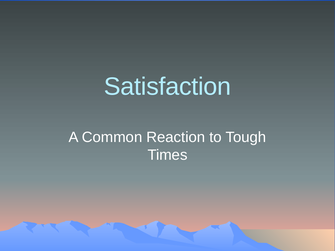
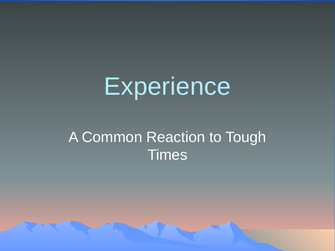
Satisfaction: Satisfaction -> Experience
